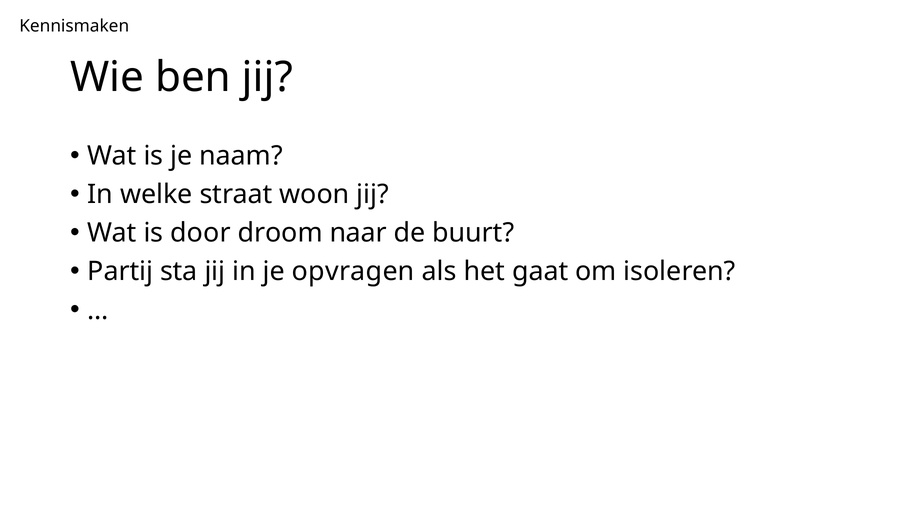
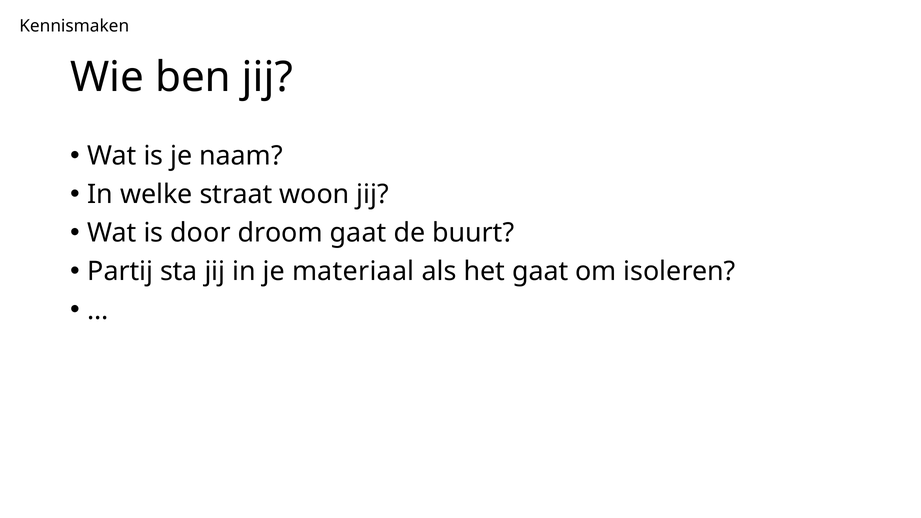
droom naar: naar -> gaat
opvragen: opvragen -> materiaal
